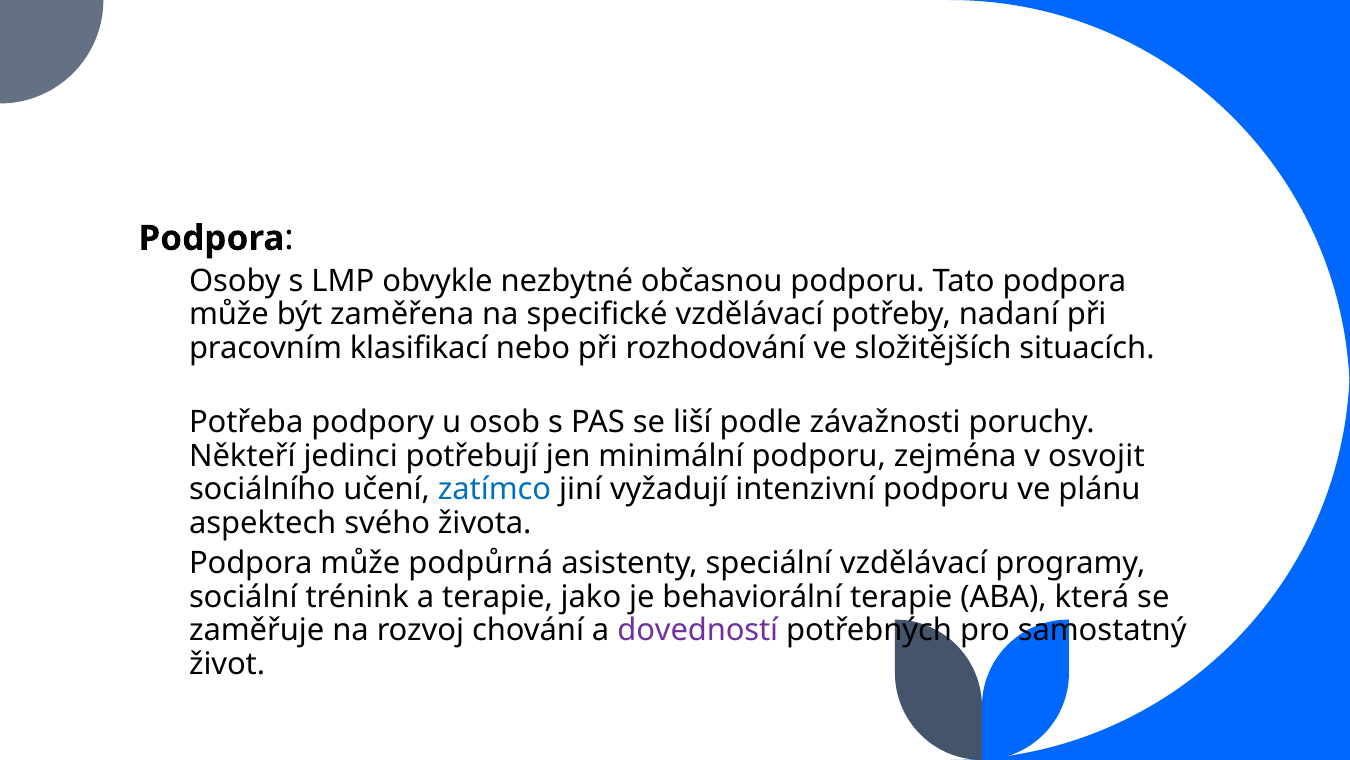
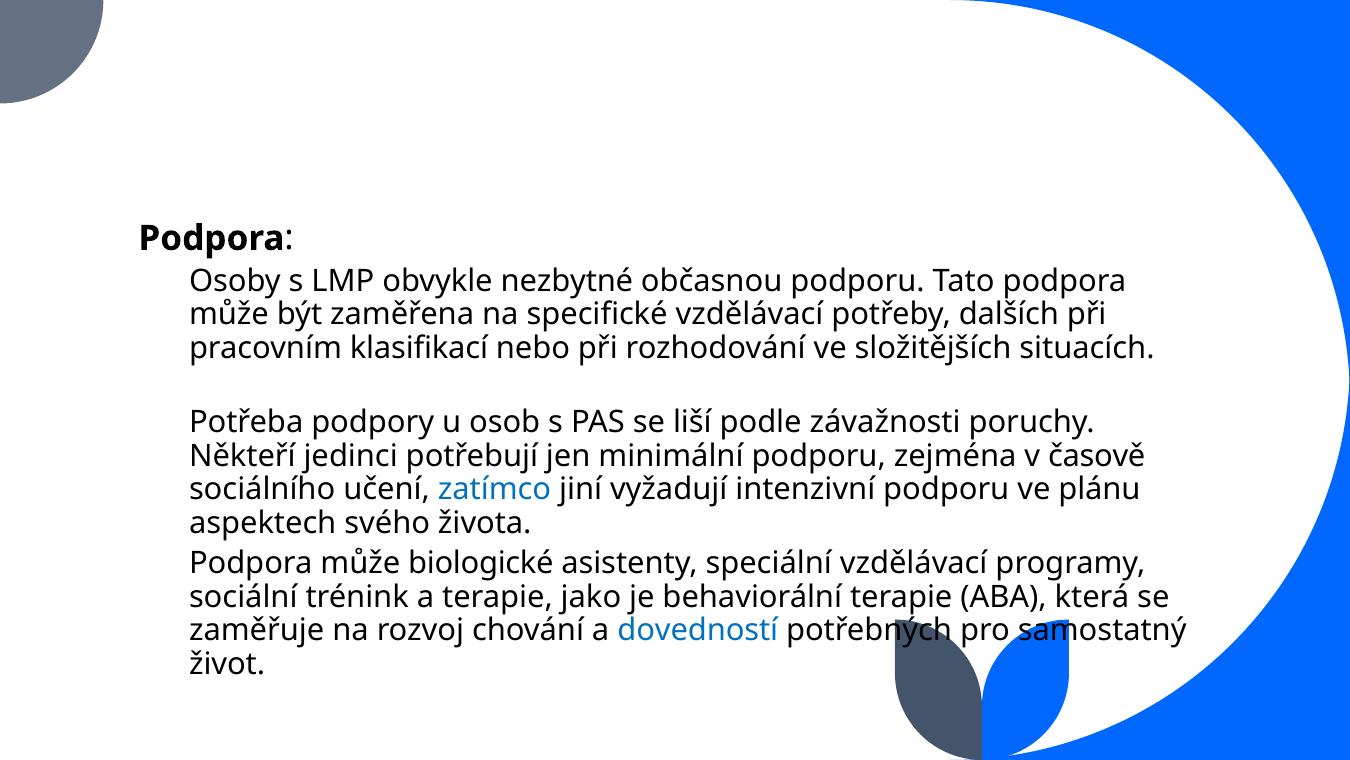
nadaní: nadaní -> dalších
osvojit: osvojit -> časově
podpůrná: podpůrná -> biologické
dovedností colour: purple -> blue
